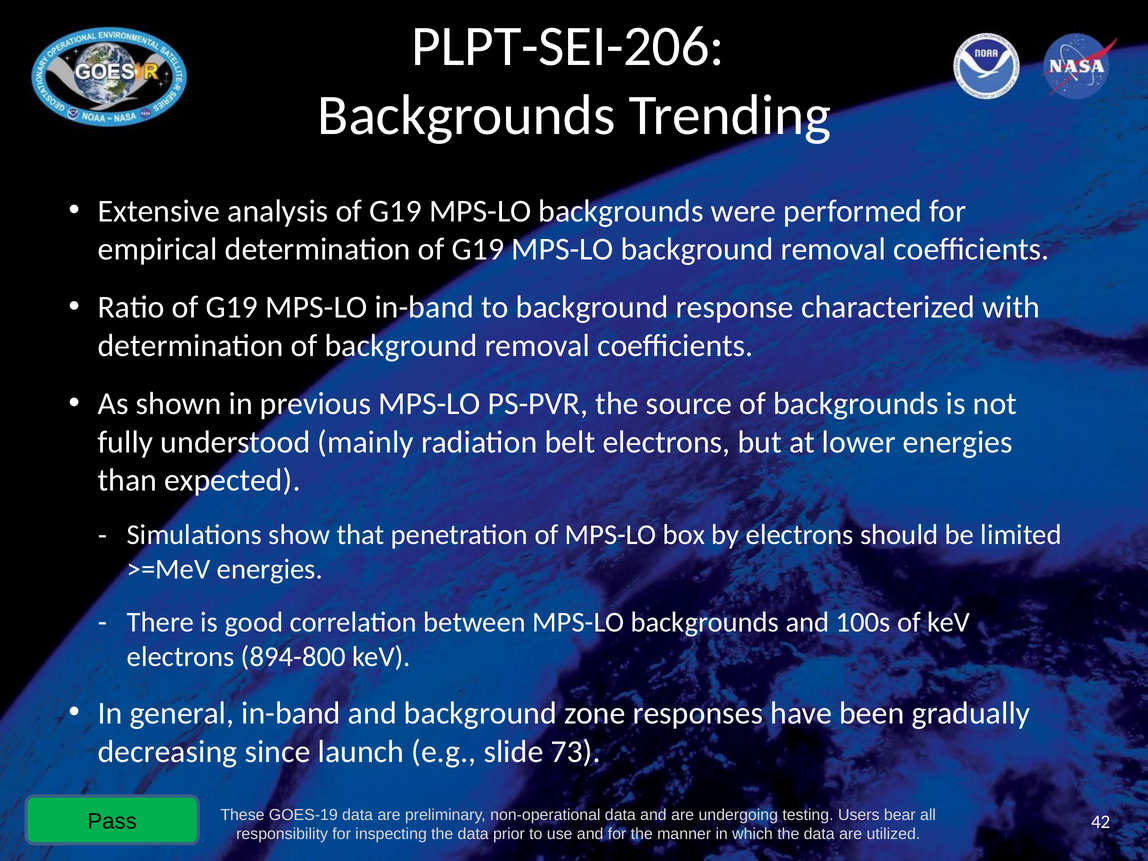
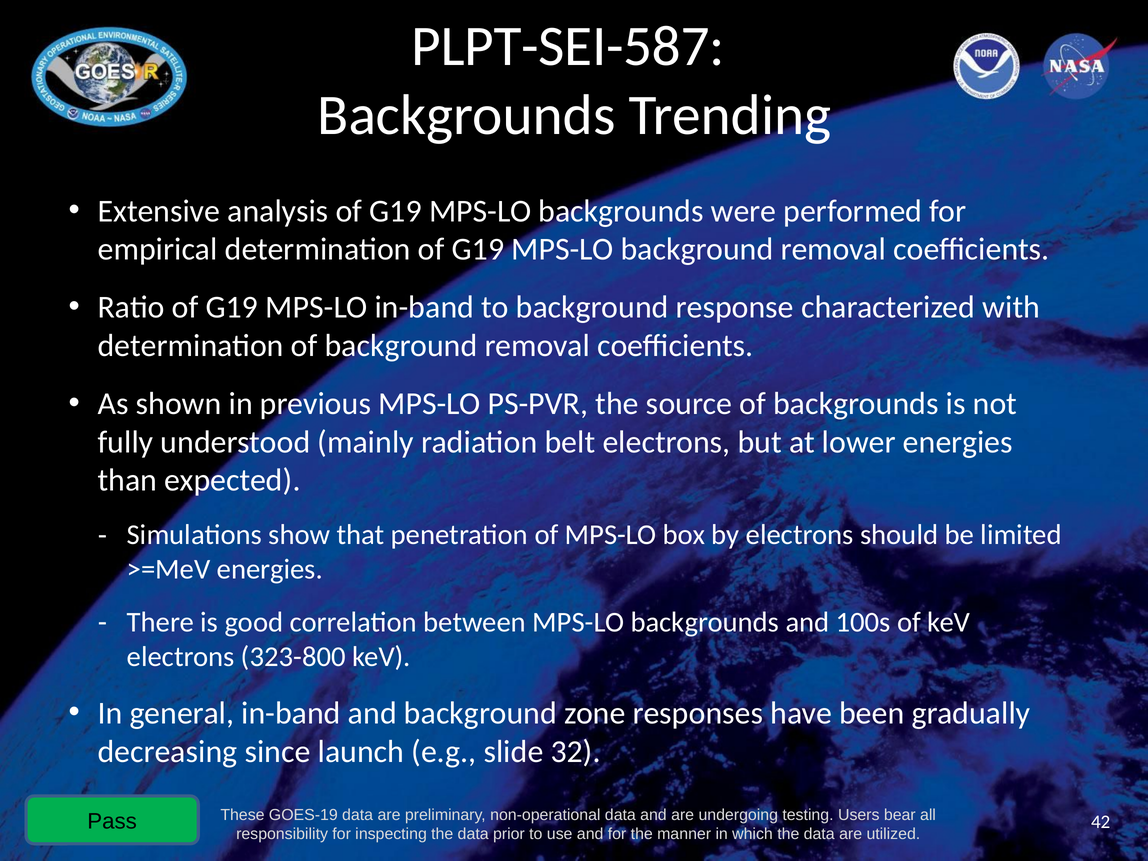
PLPT-SEI-206: PLPT-SEI-206 -> PLPT-SEI-587
894-800: 894-800 -> 323-800
73: 73 -> 32
